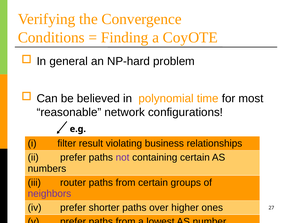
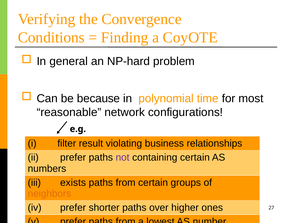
believed: believed -> because
router: router -> exists
neighbors colour: purple -> orange
